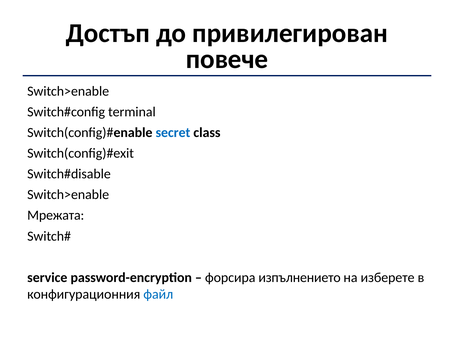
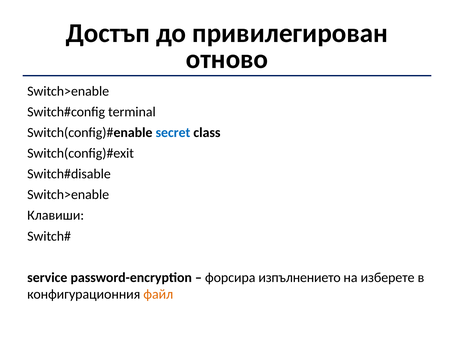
повече: повече -> отново
Мрежата: Мрежата -> Клавиши
файл colour: blue -> orange
